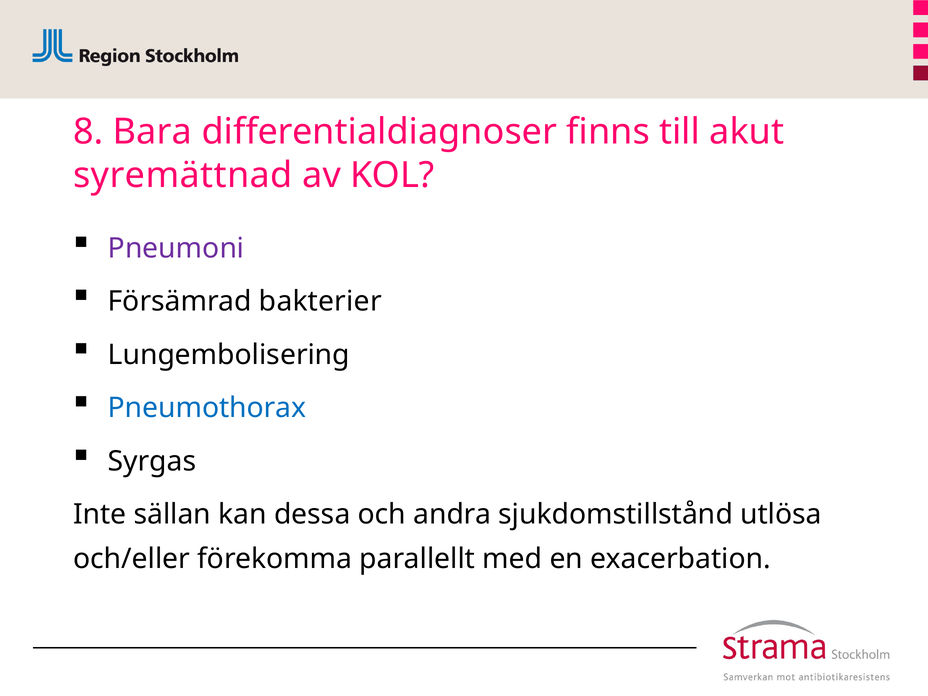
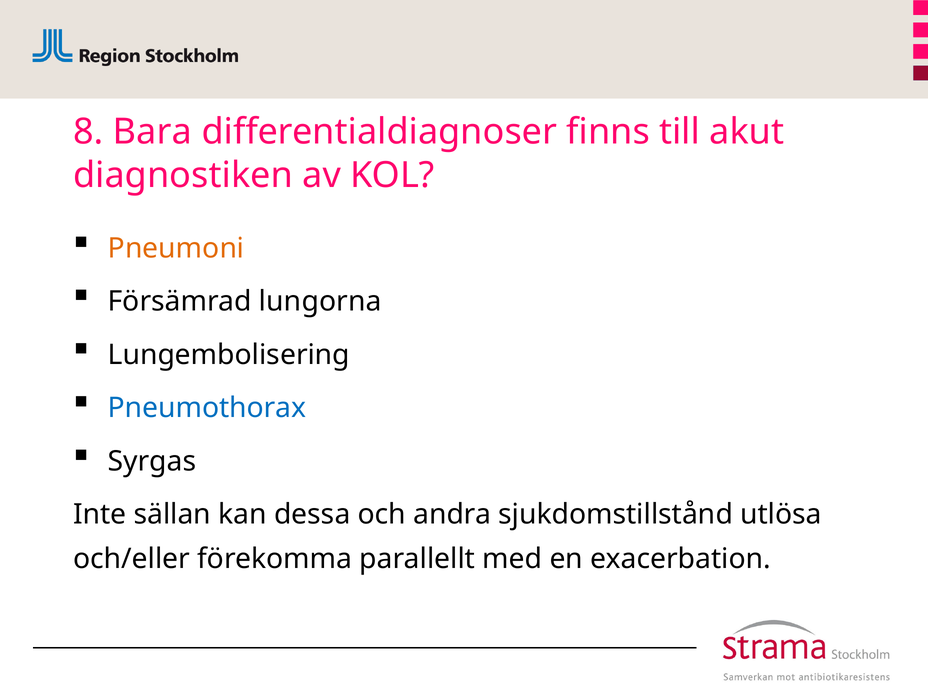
syremättnad: syremättnad -> diagnostiken
Pneumoni colour: purple -> orange
bakterier: bakterier -> lungorna
